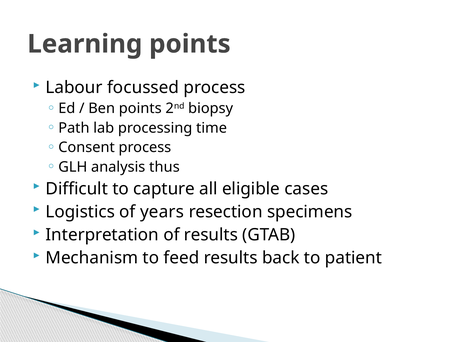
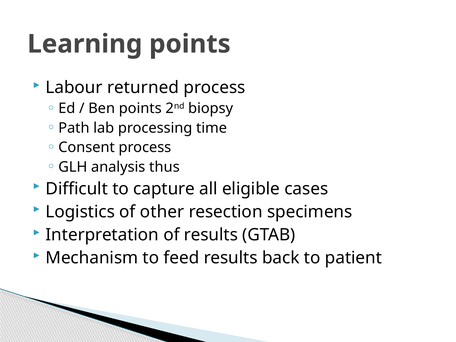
focussed: focussed -> returned
years: years -> other
